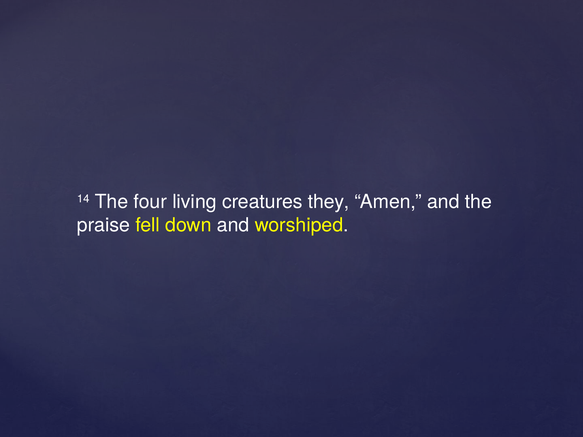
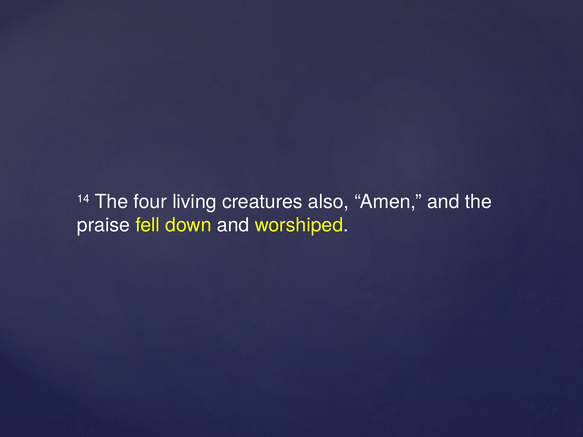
they: they -> also
